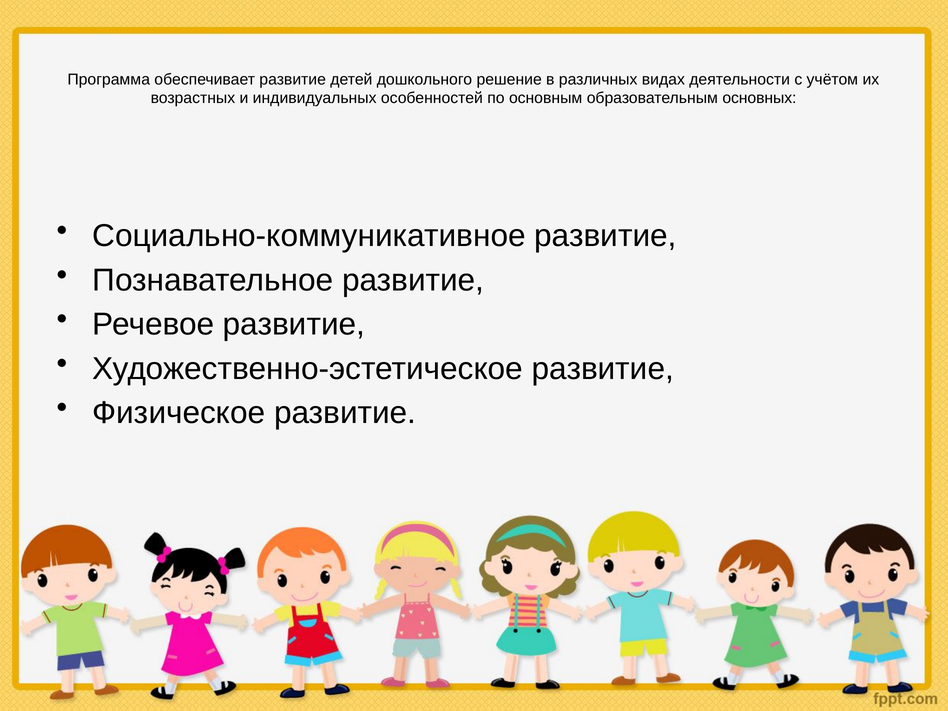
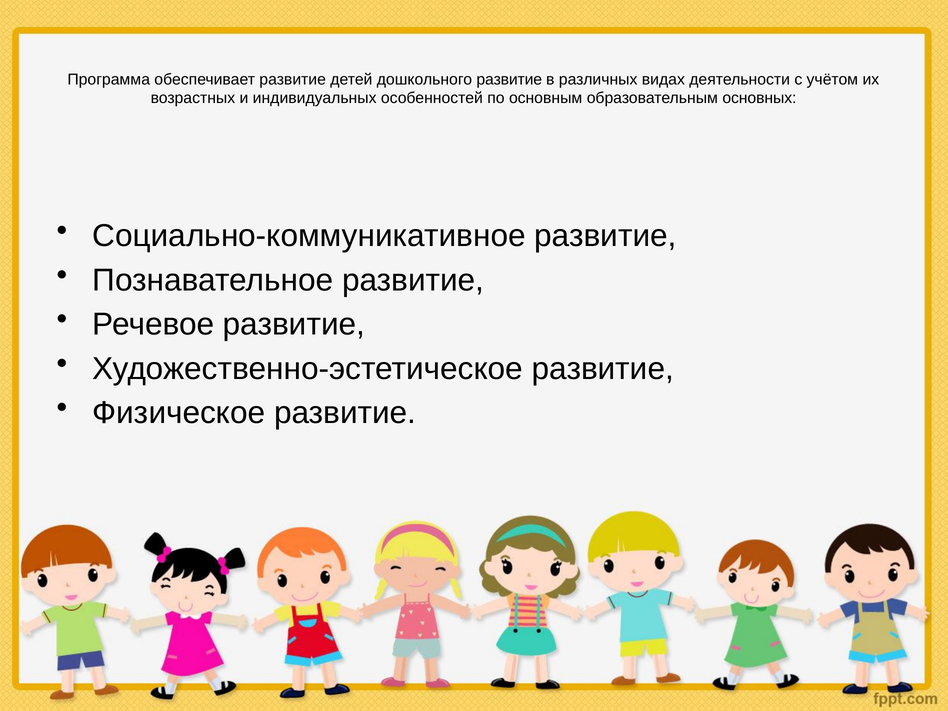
дошкольного решение: решение -> развитие
